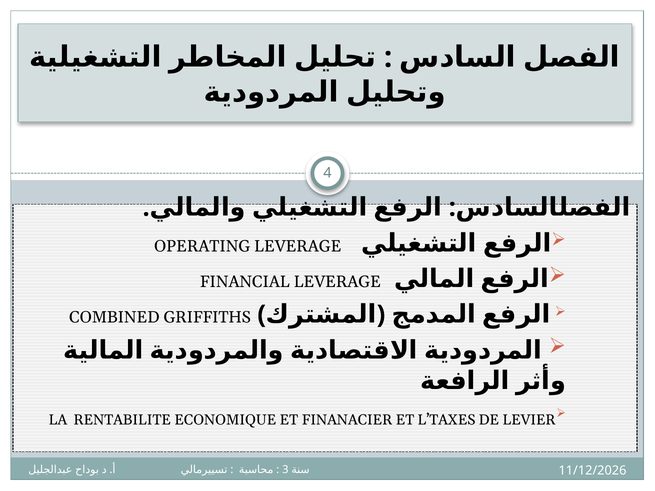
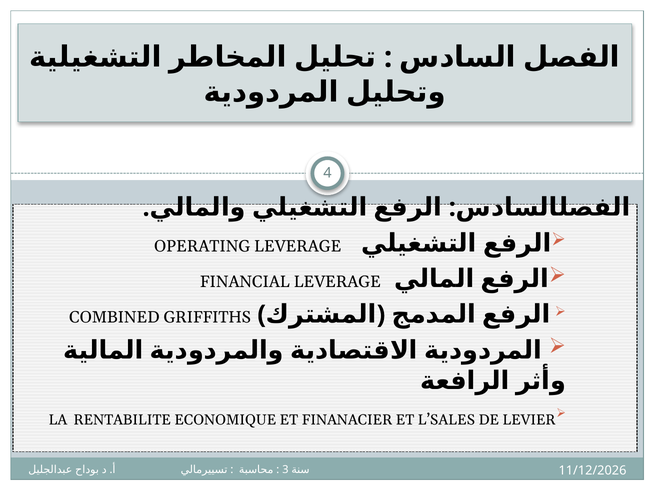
L’TAXES: L’TAXES -> L’SALES
